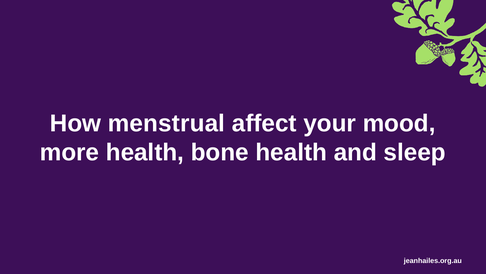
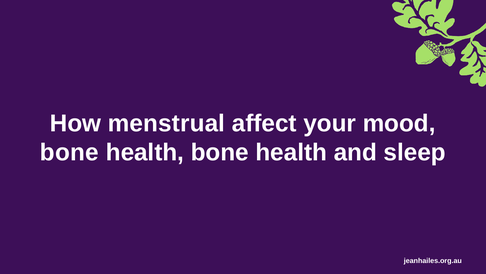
more at (69, 152): more -> bone
